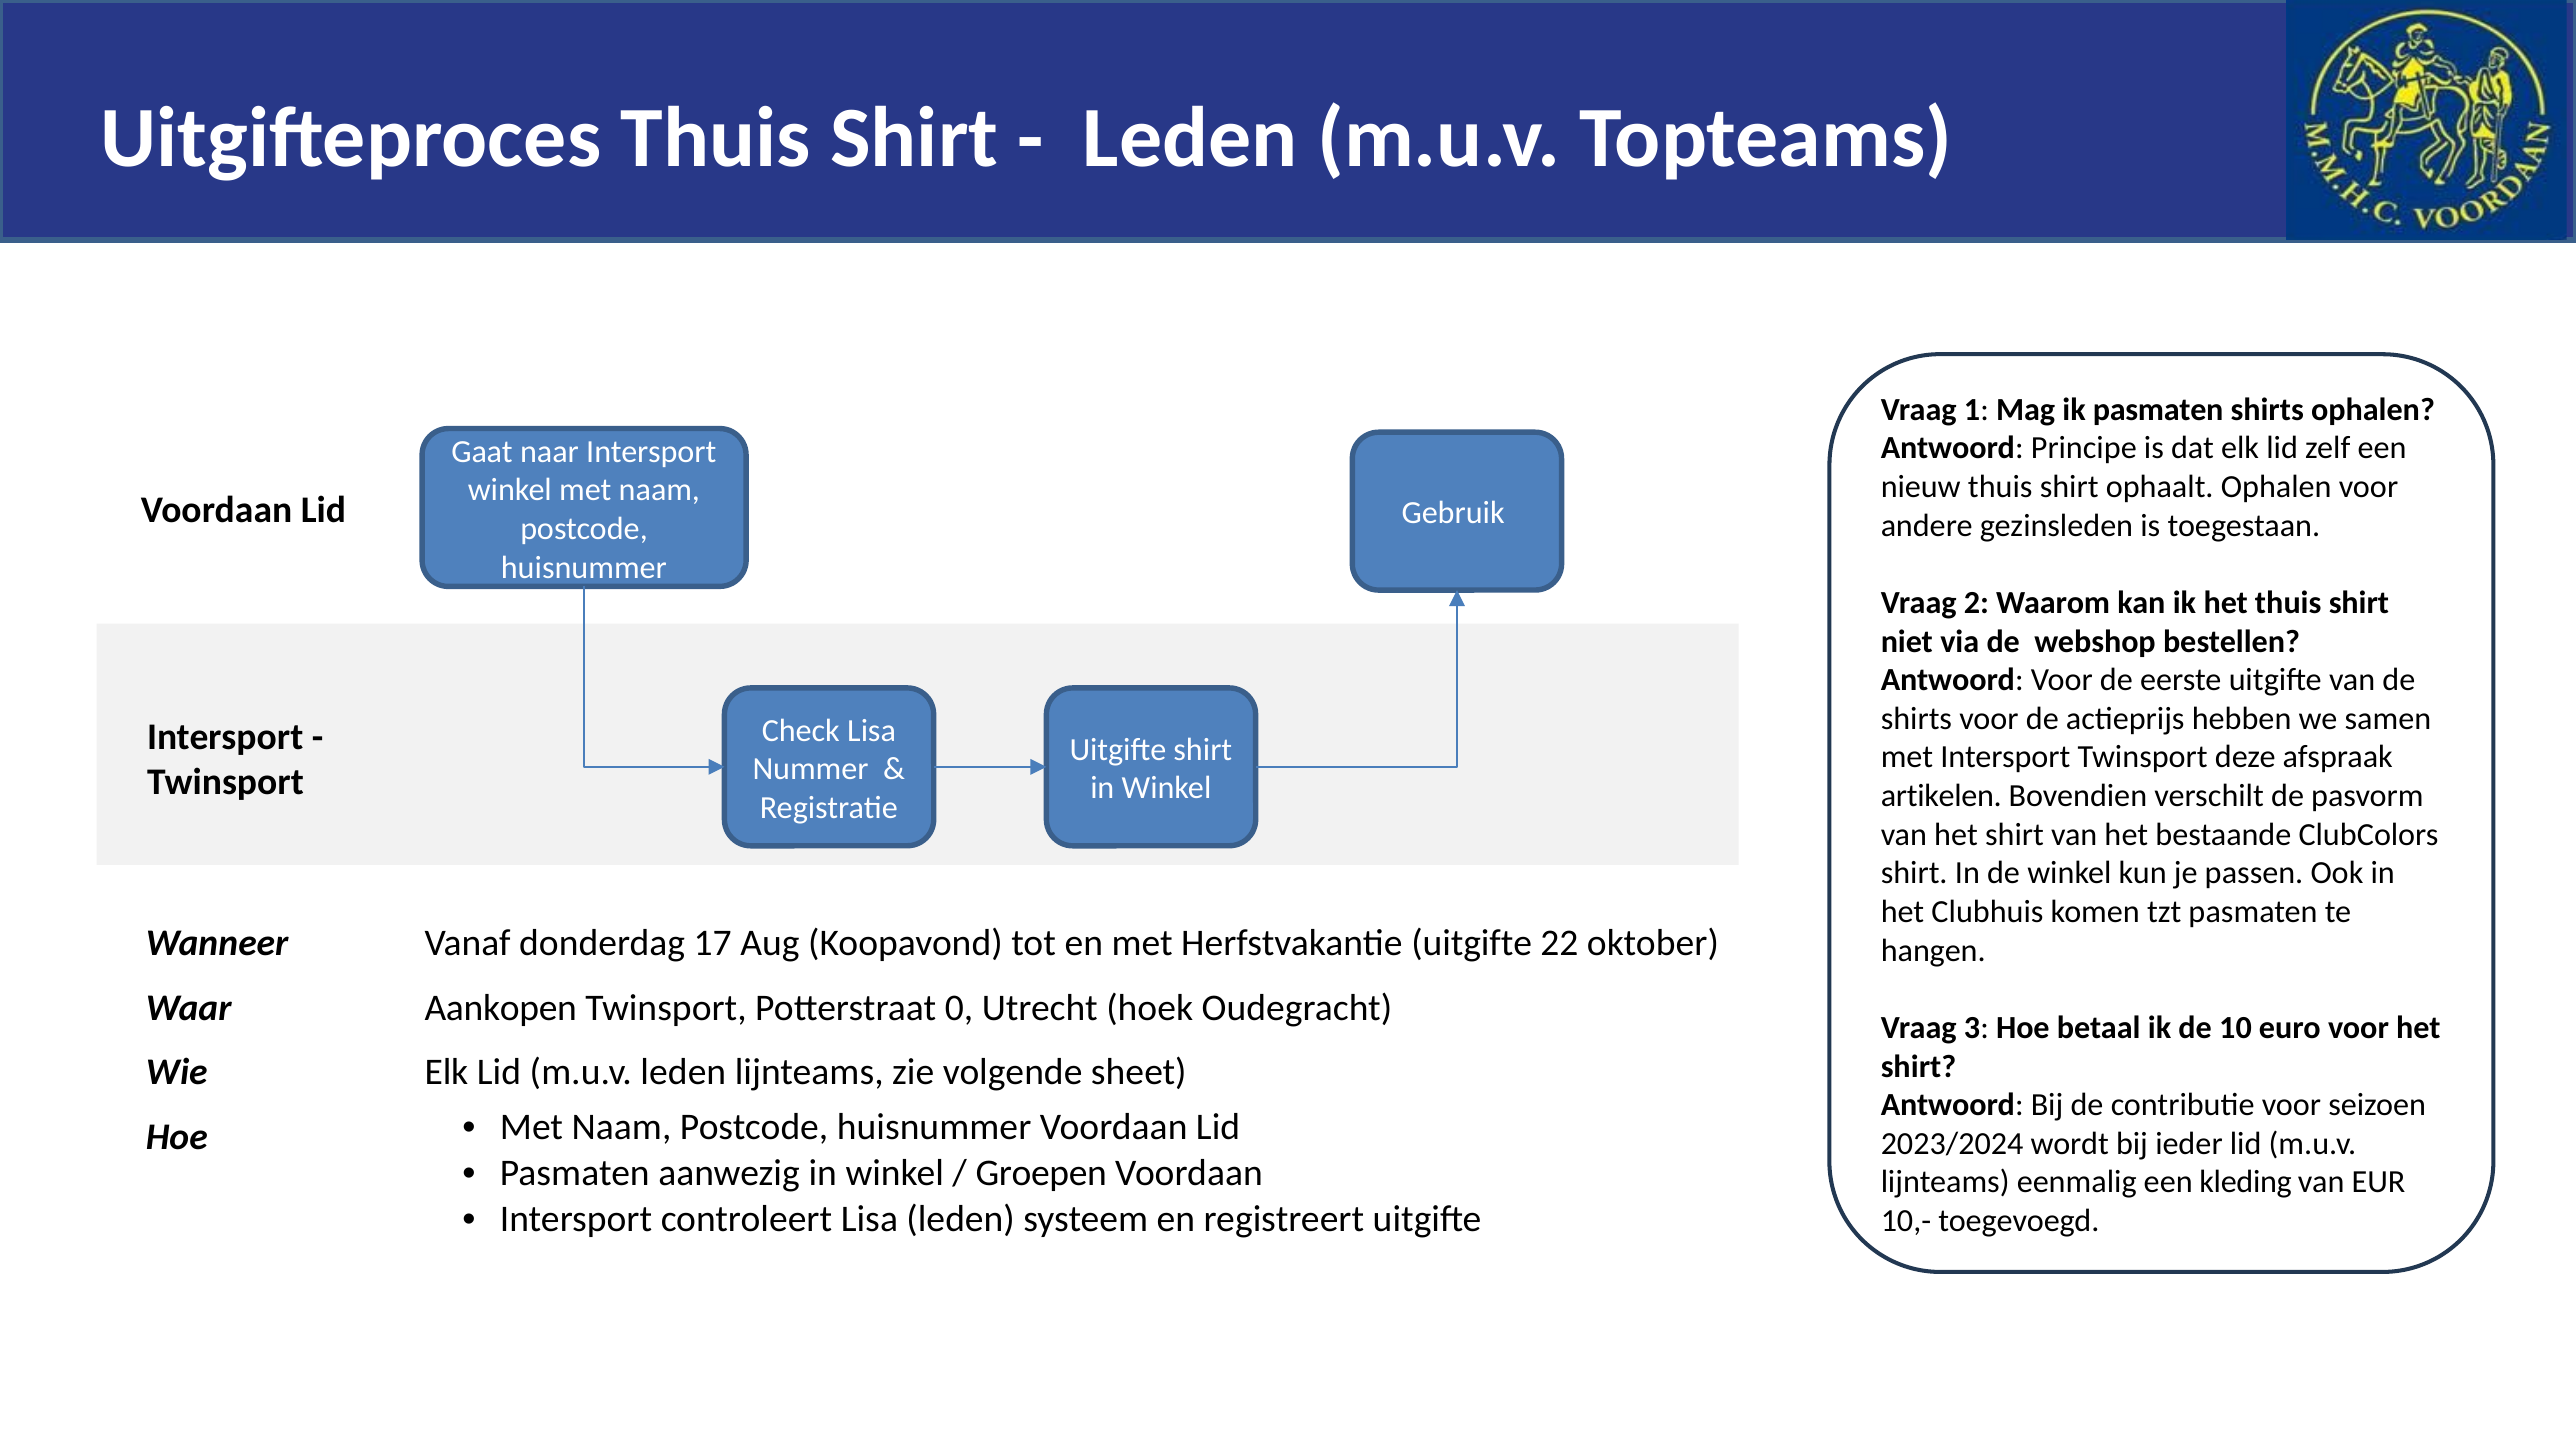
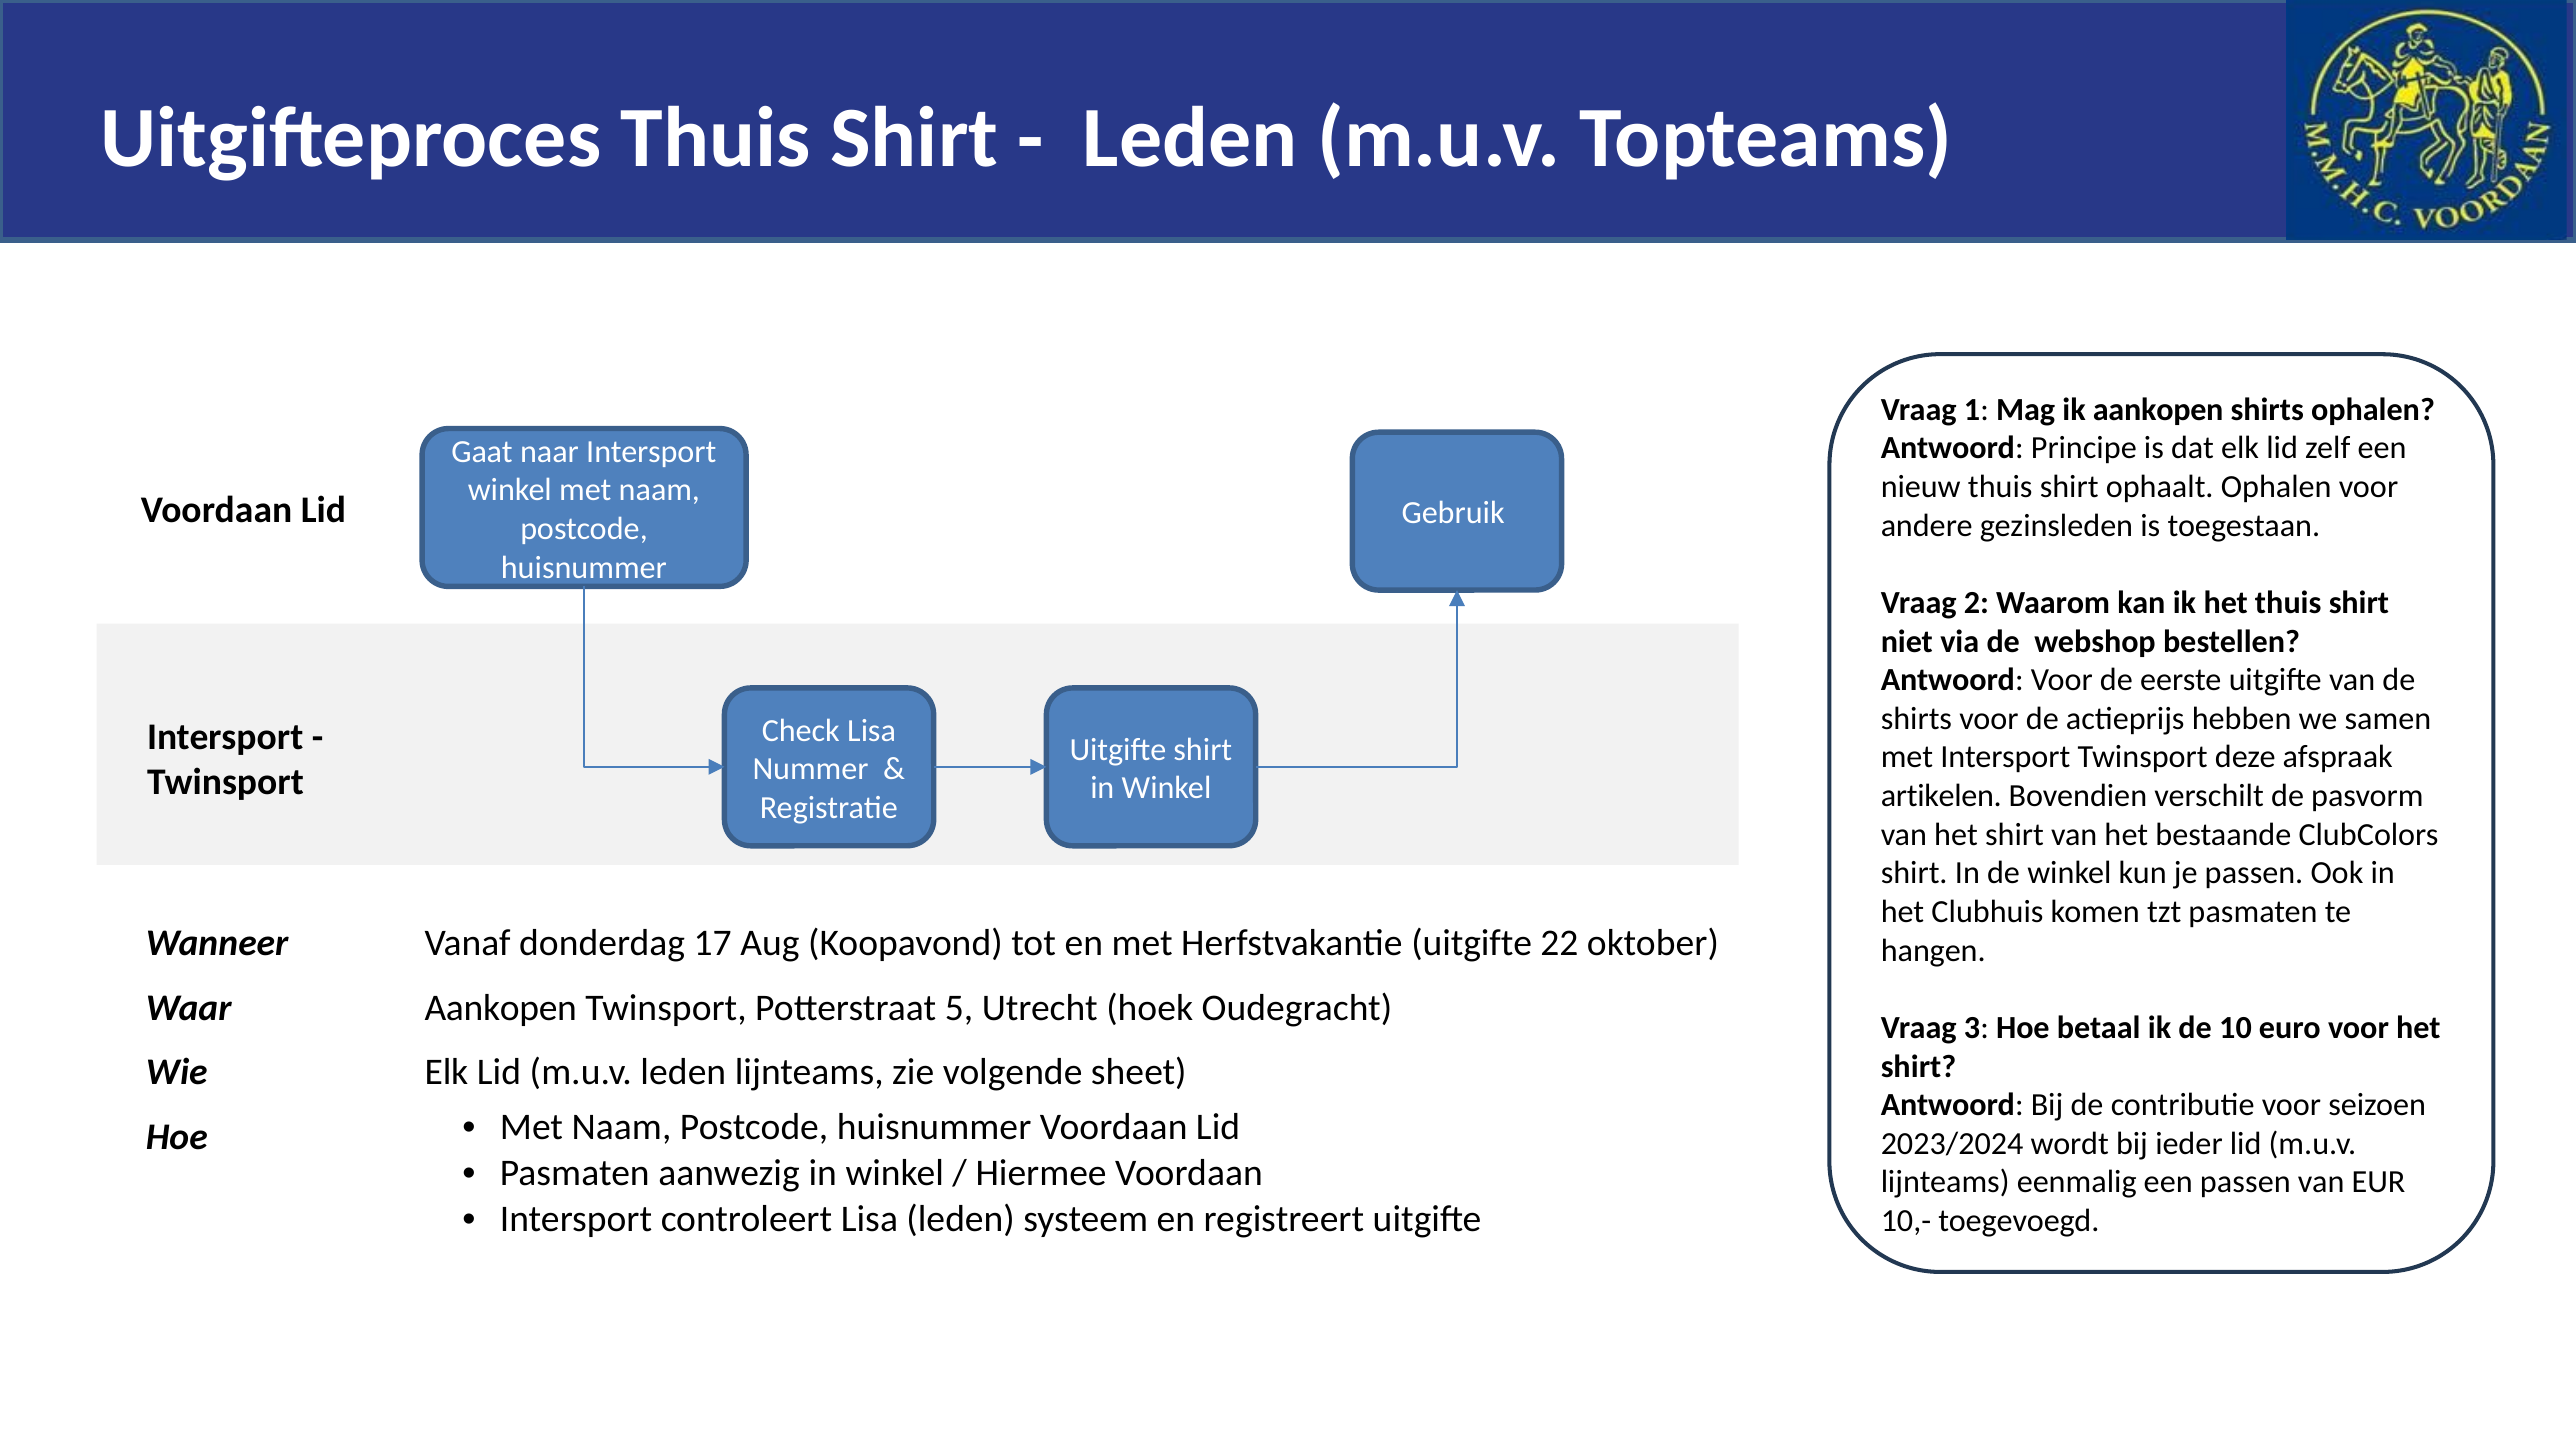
ik pasmaten: pasmaten -> aankopen
0: 0 -> 5
Groepen: Groepen -> Hiermee
een kleding: kleding -> passen
